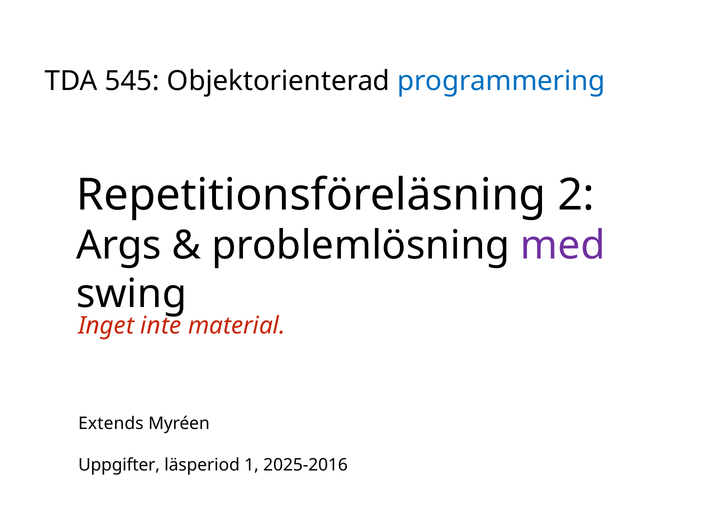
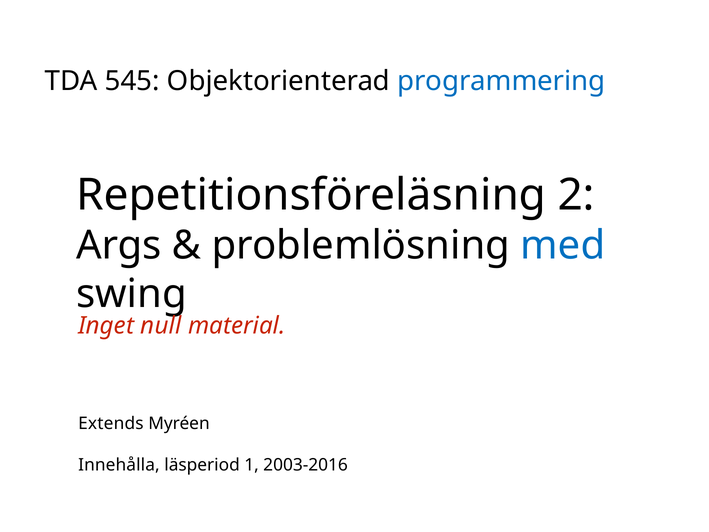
med colour: purple -> blue
inte: inte -> null
Uppgifter: Uppgifter -> Innehålla
2025-2016: 2025-2016 -> 2003-2016
